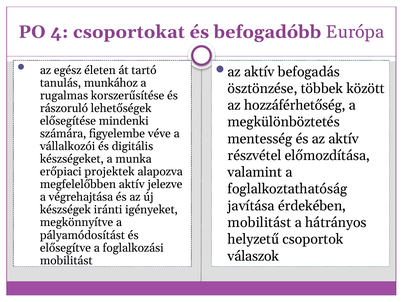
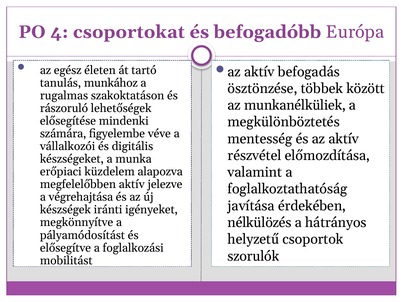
korszerűsítése: korszerűsítése -> szakoktatáson
hozzáférhetőség: hozzáférhetőség -> munkanélküliek
projektek: projektek -> küzdelem
mobilitást at (259, 223): mobilitást -> nélkülözés
válaszok: válaszok -> szorulók
